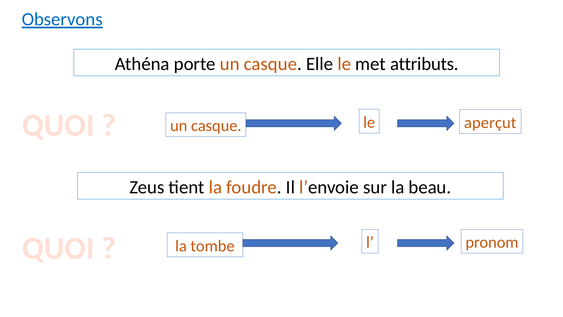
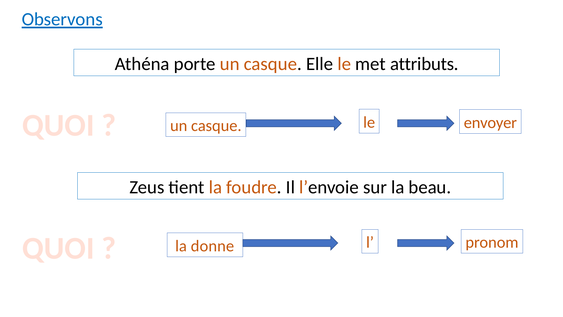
aperçut: aperçut -> envoyer
tombe: tombe -> donne
